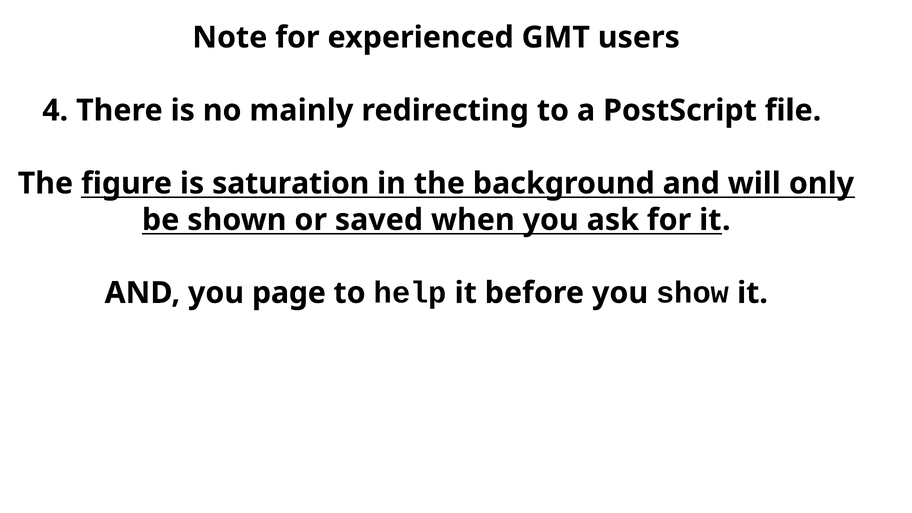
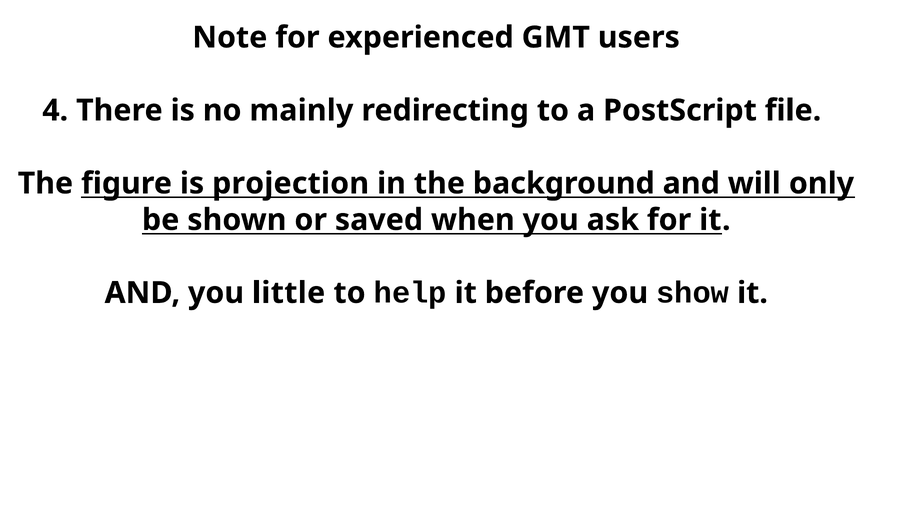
saturation: saturation -> projection
page: page -> little
